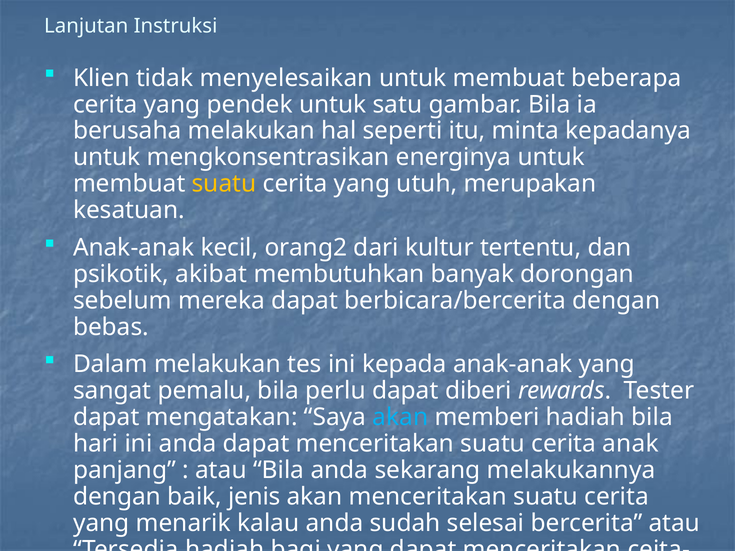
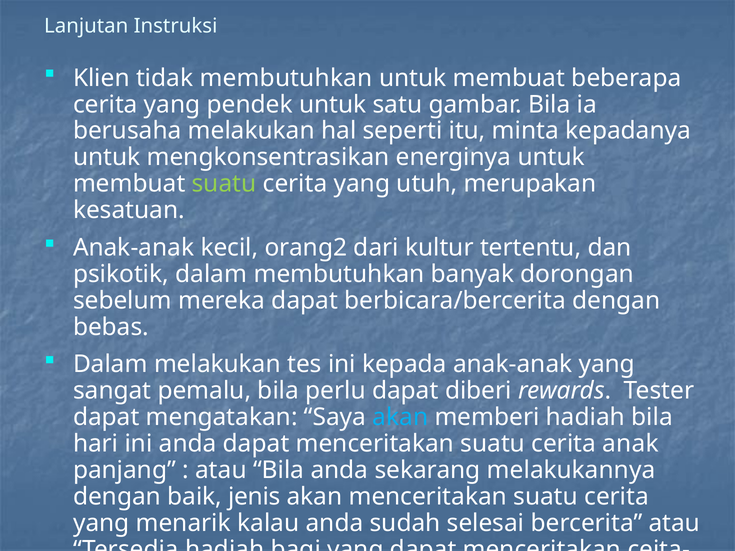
tidak menyelesaikan: menyelesaikan -> membutuhkan
suatu at (224, 184) colour: yellow -> light green
psikotik akibat: akibat -> dalam
